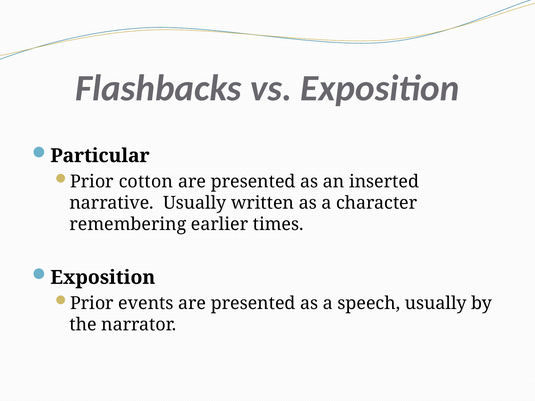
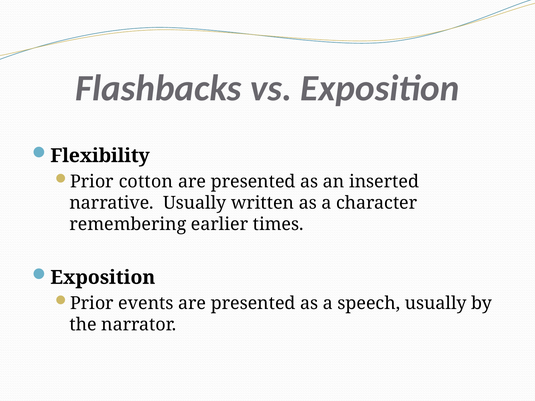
Particular: Particular -> Flexibility
